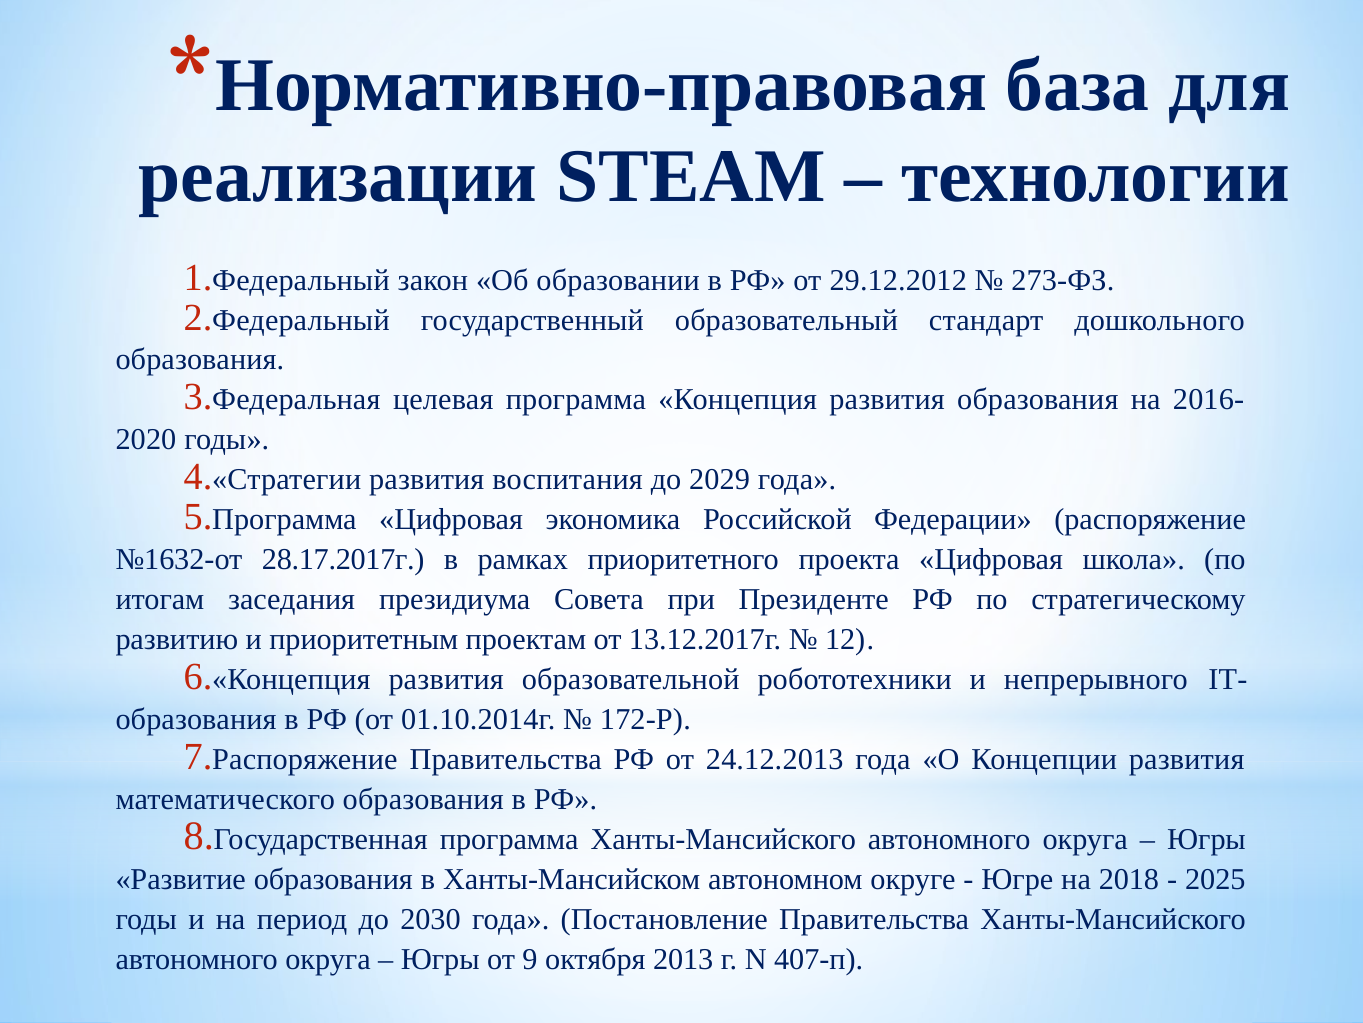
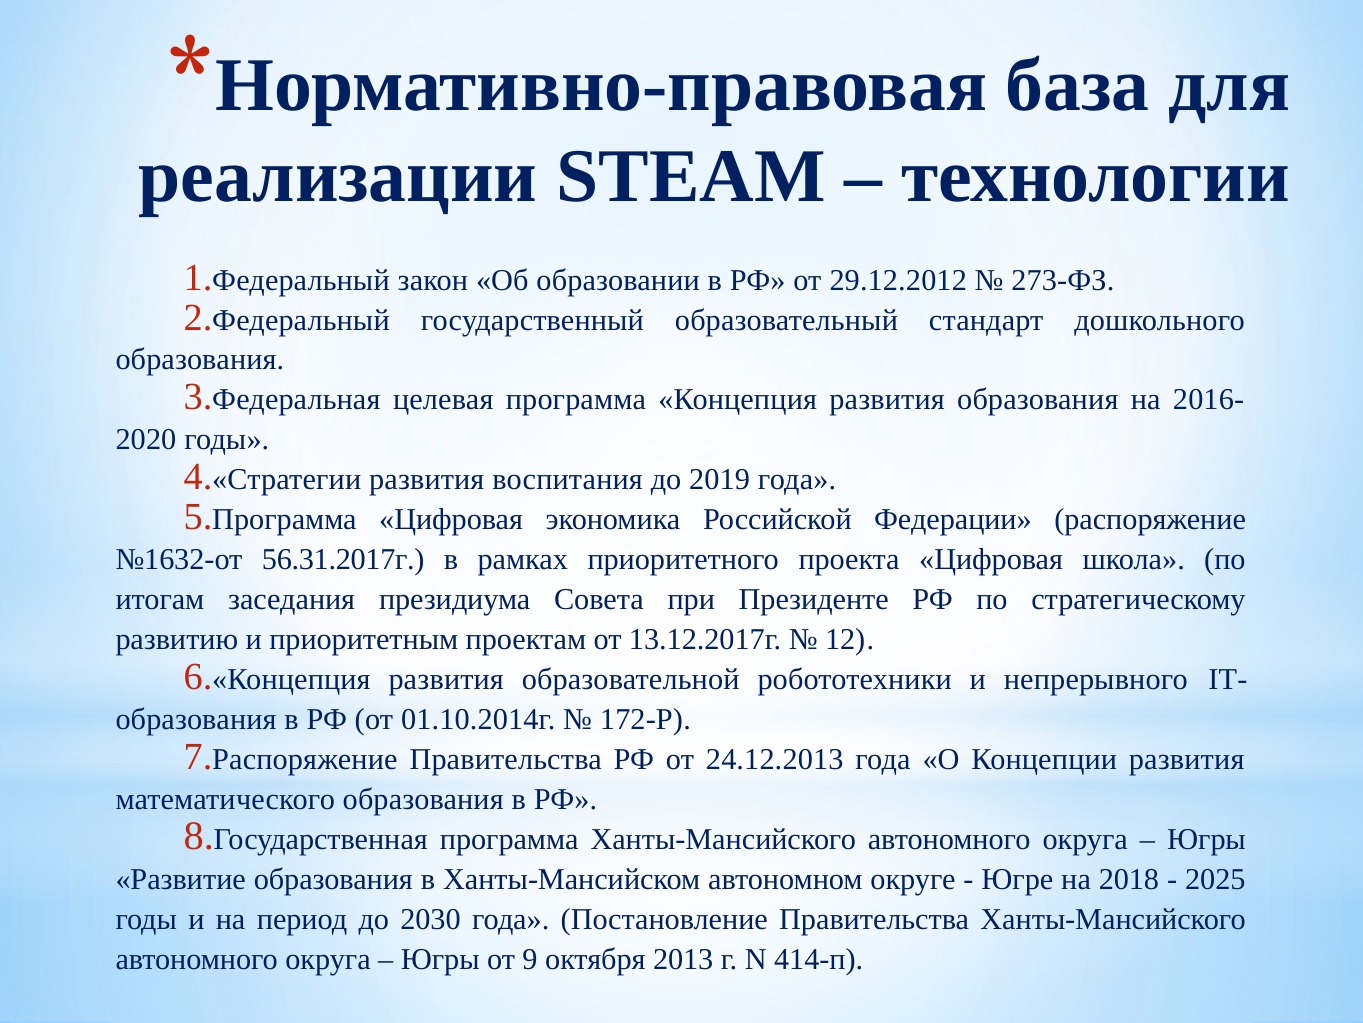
2029: 2029 -> 2019
28.17.2017г: 28.17.2017г -> 56.31.2017г
407-п: 407-п -> 414-п
